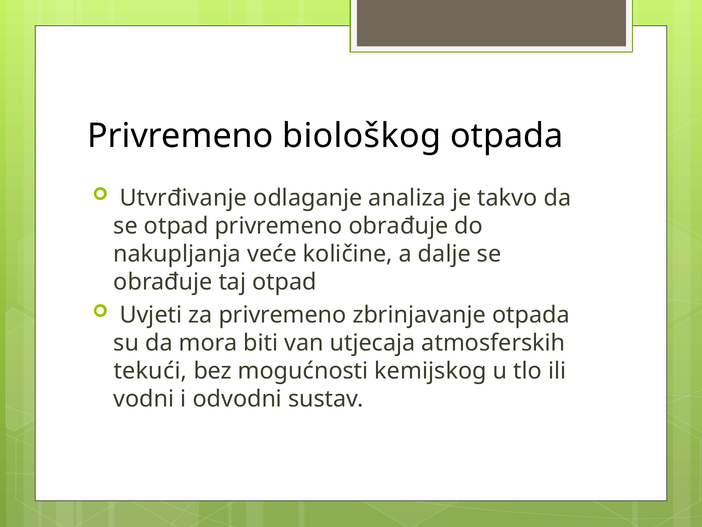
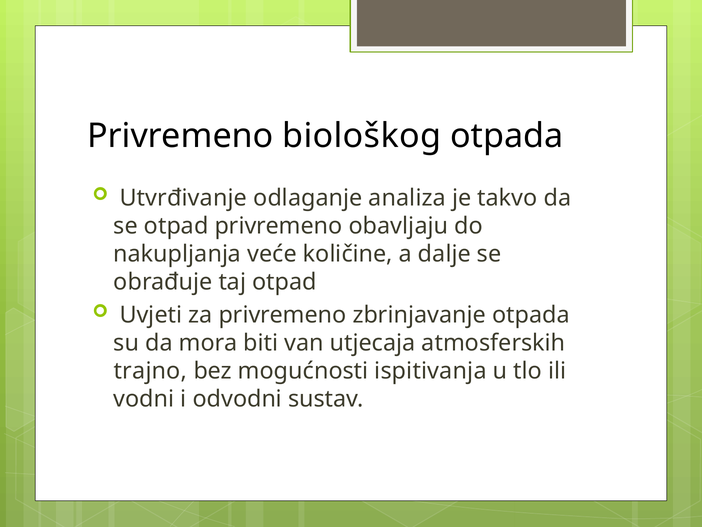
privremeno obrađuje: obrađuje -> obavljaju
tekući: tekući -> trajno
kemijskog: kemijskog -> ispitivanja
